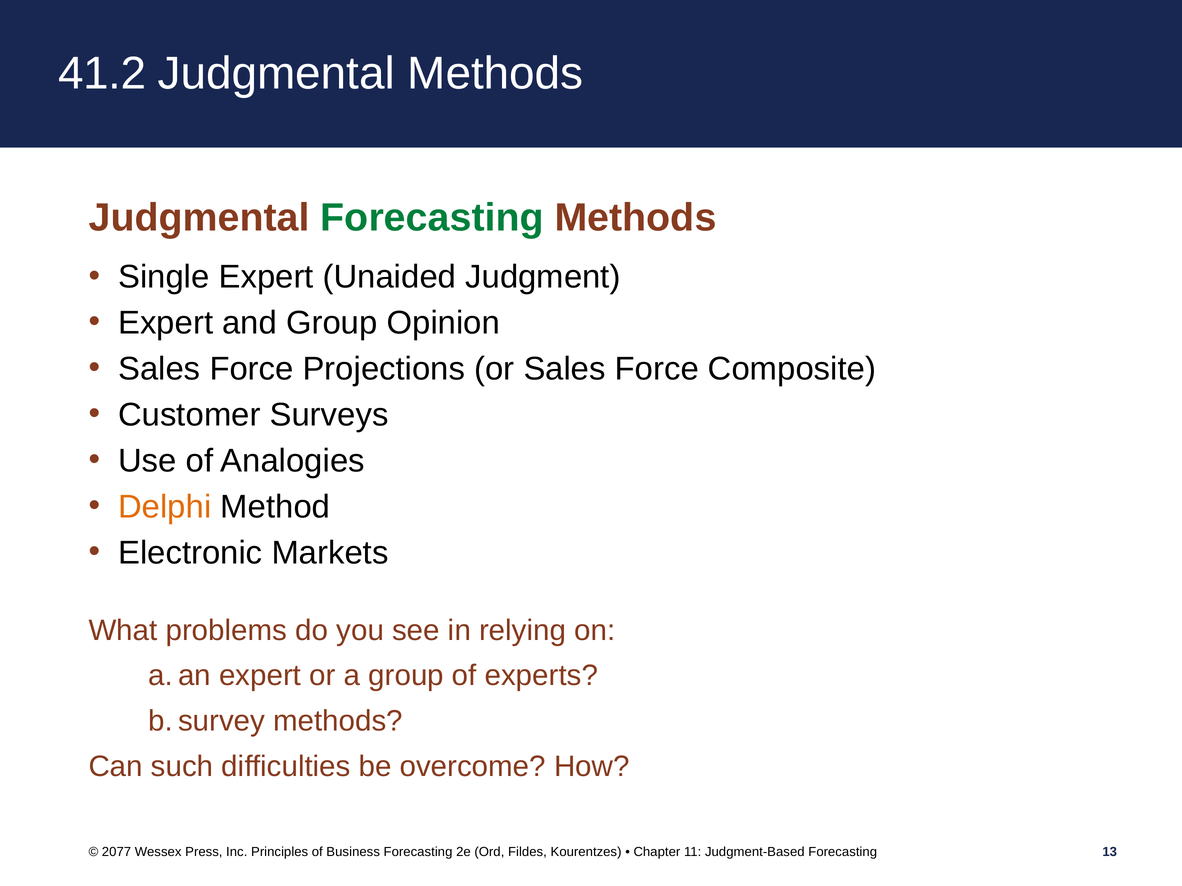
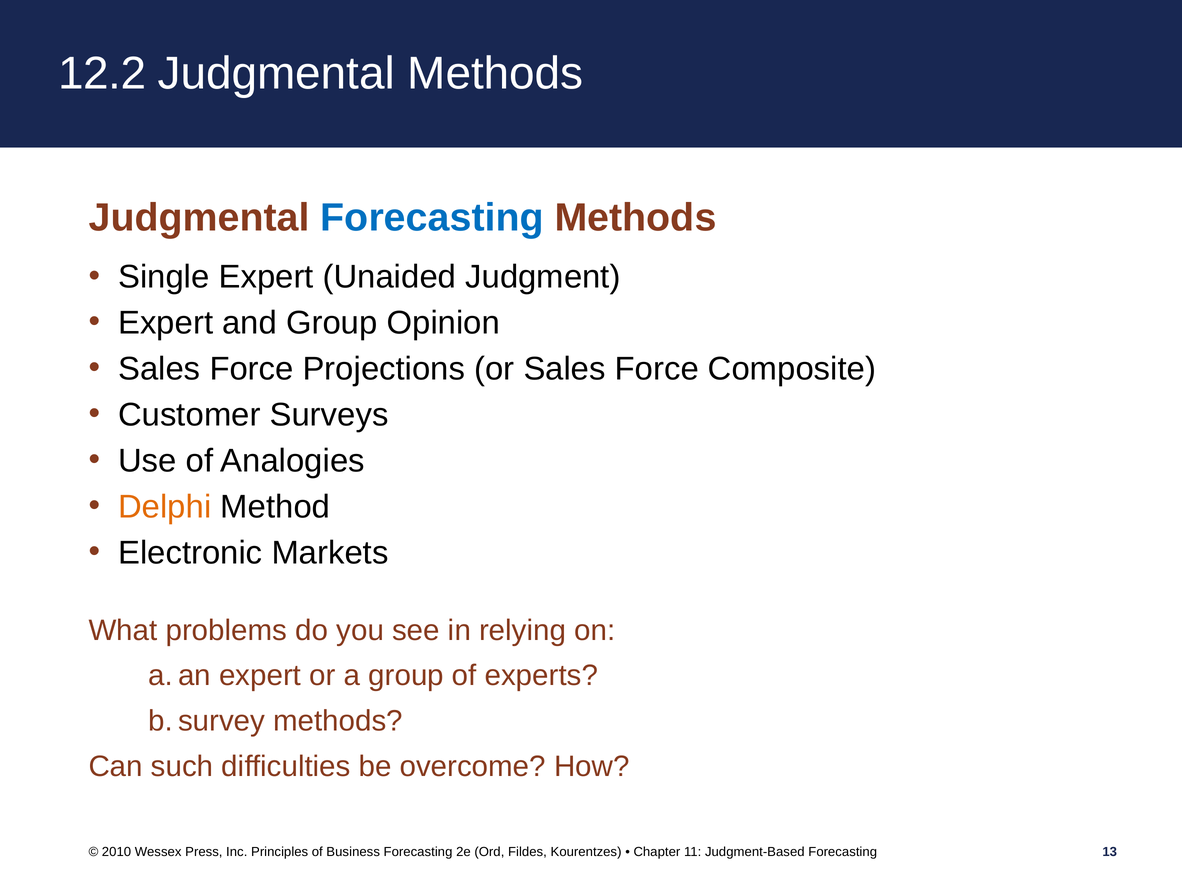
41.2: 41.2 -> 12.2
Forecasting at (432, 218) colour: green -> blue
2077: 2077 -> 2010
